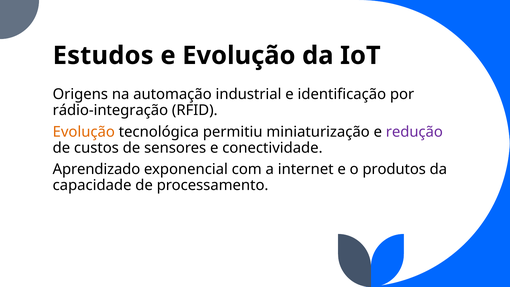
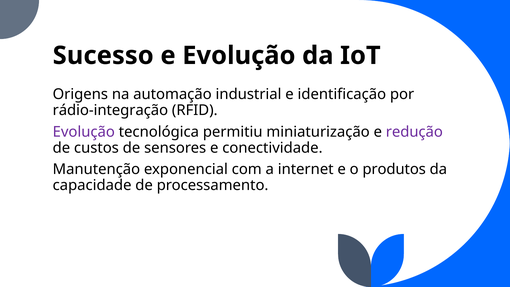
Estudos: Estudos -> Sucesso
Evolução at (84, 132) colour: orange -> purple
Aprendizado: Aprendizado -> Manutenção
